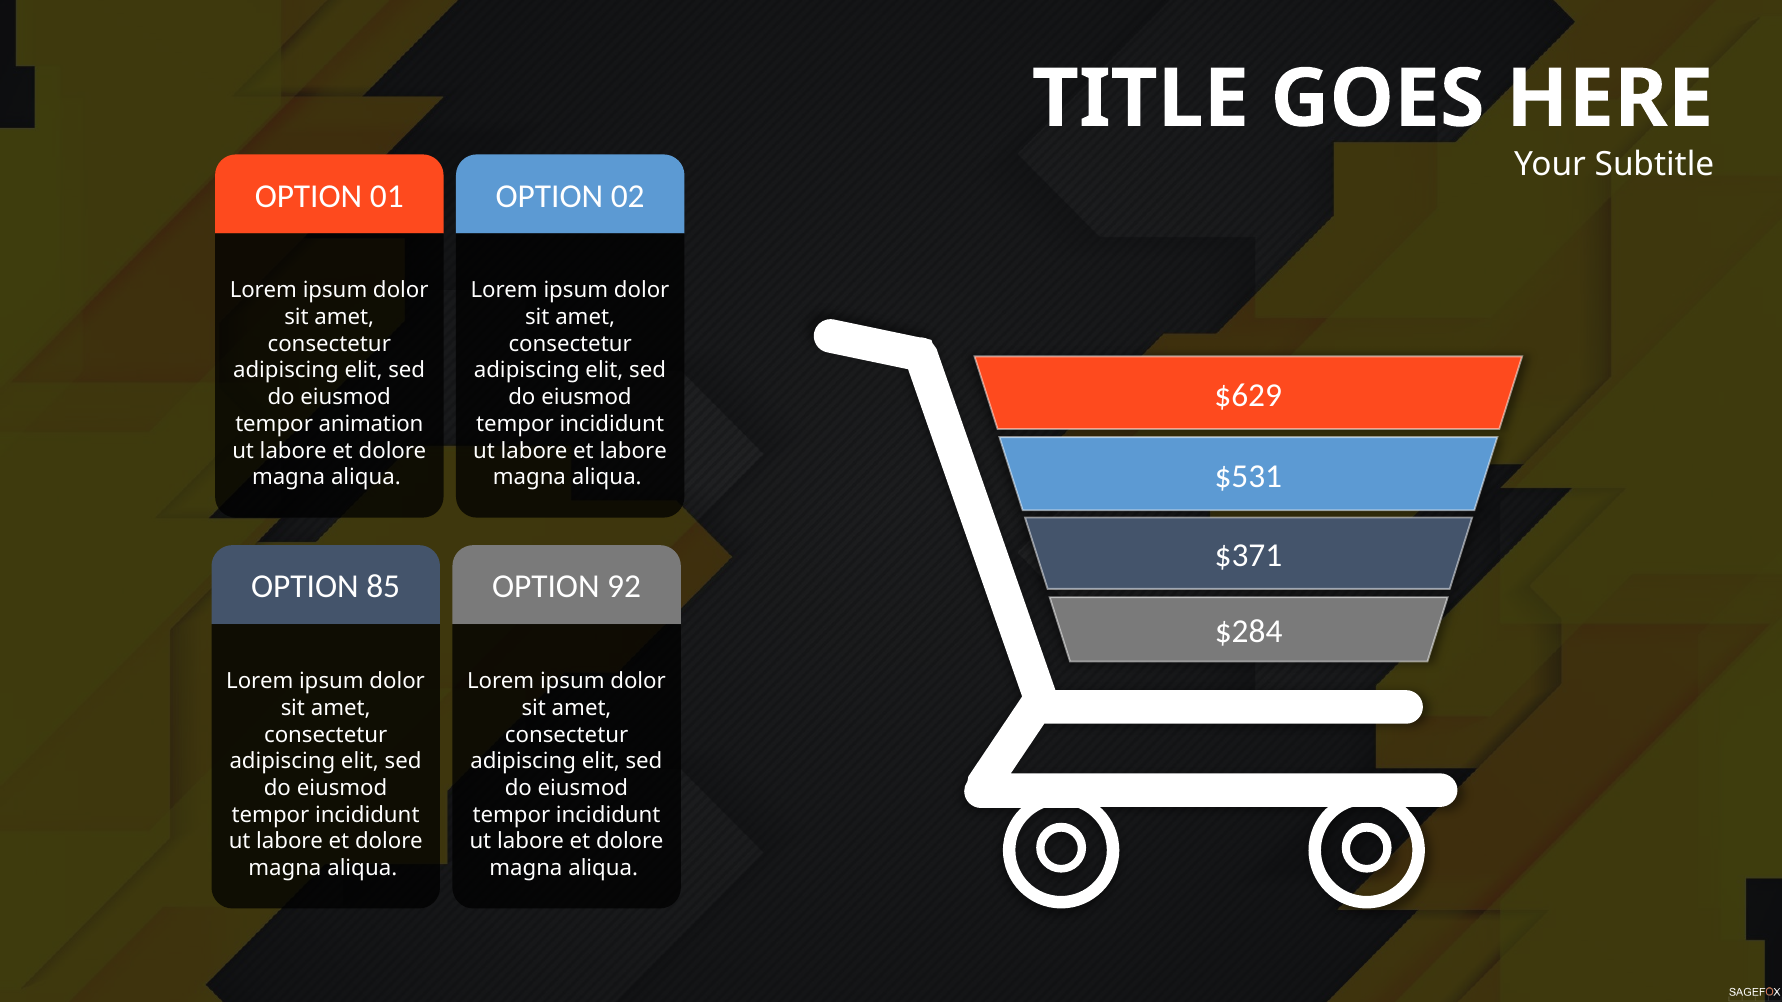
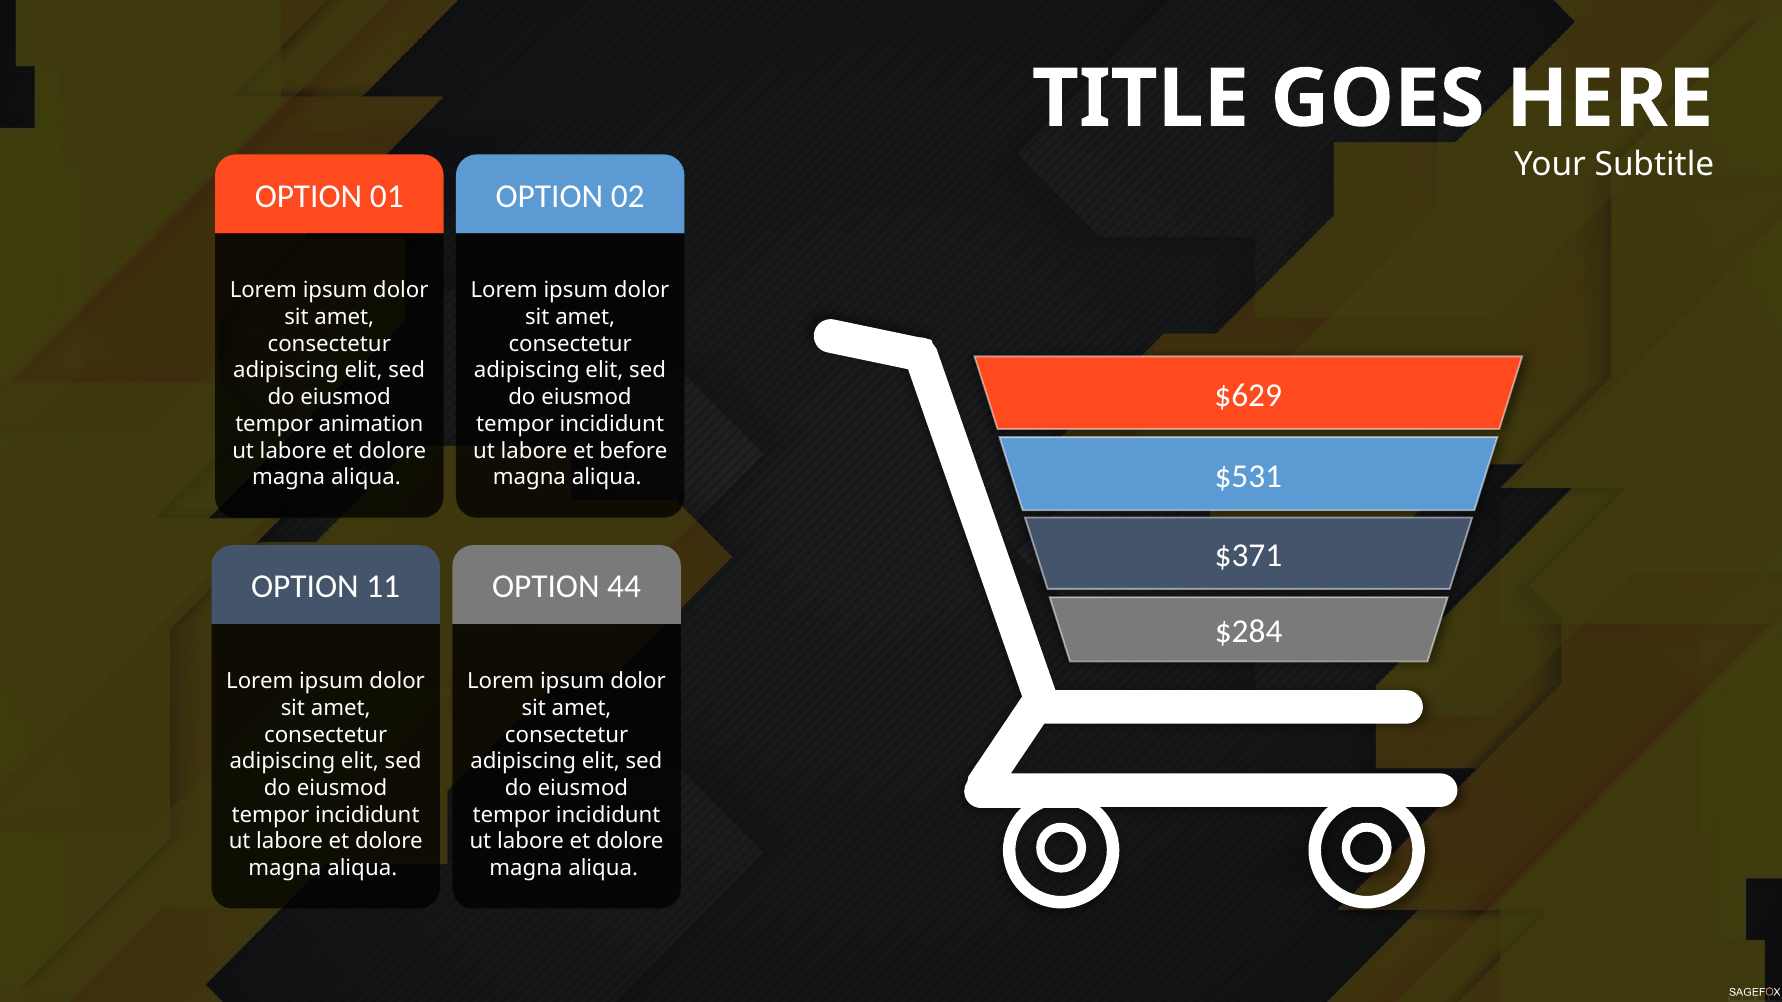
et labore: labore -> before
85: 85 -> 11
92: 92 -> 44
